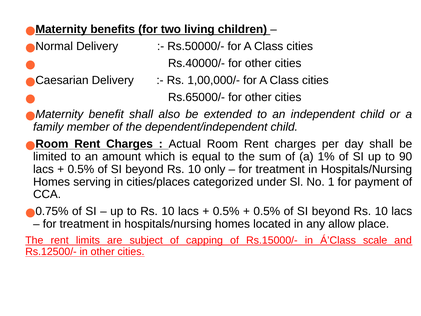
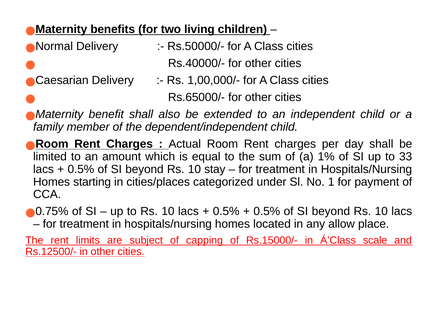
90: 90 -> 33
only: only -> stay
serving: serving -> starting
